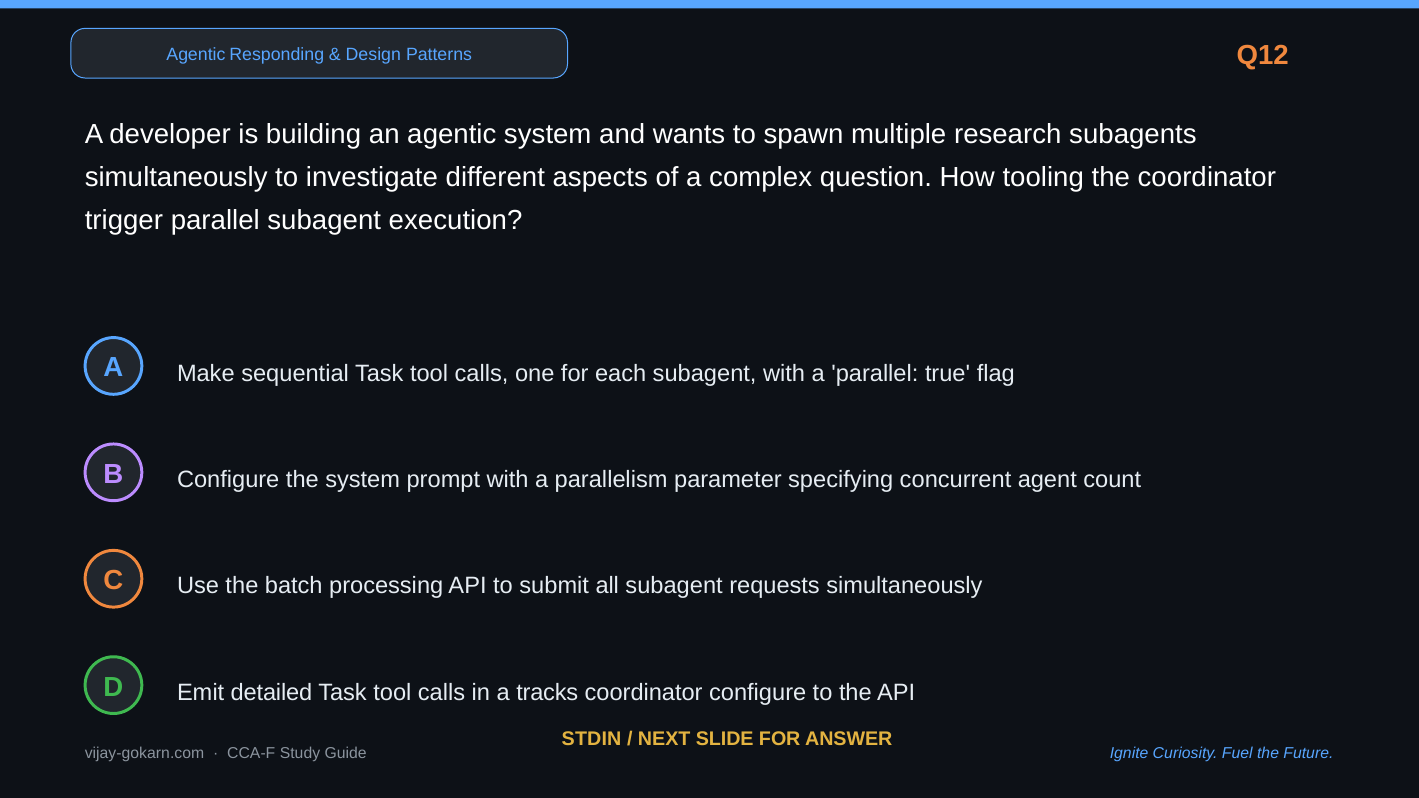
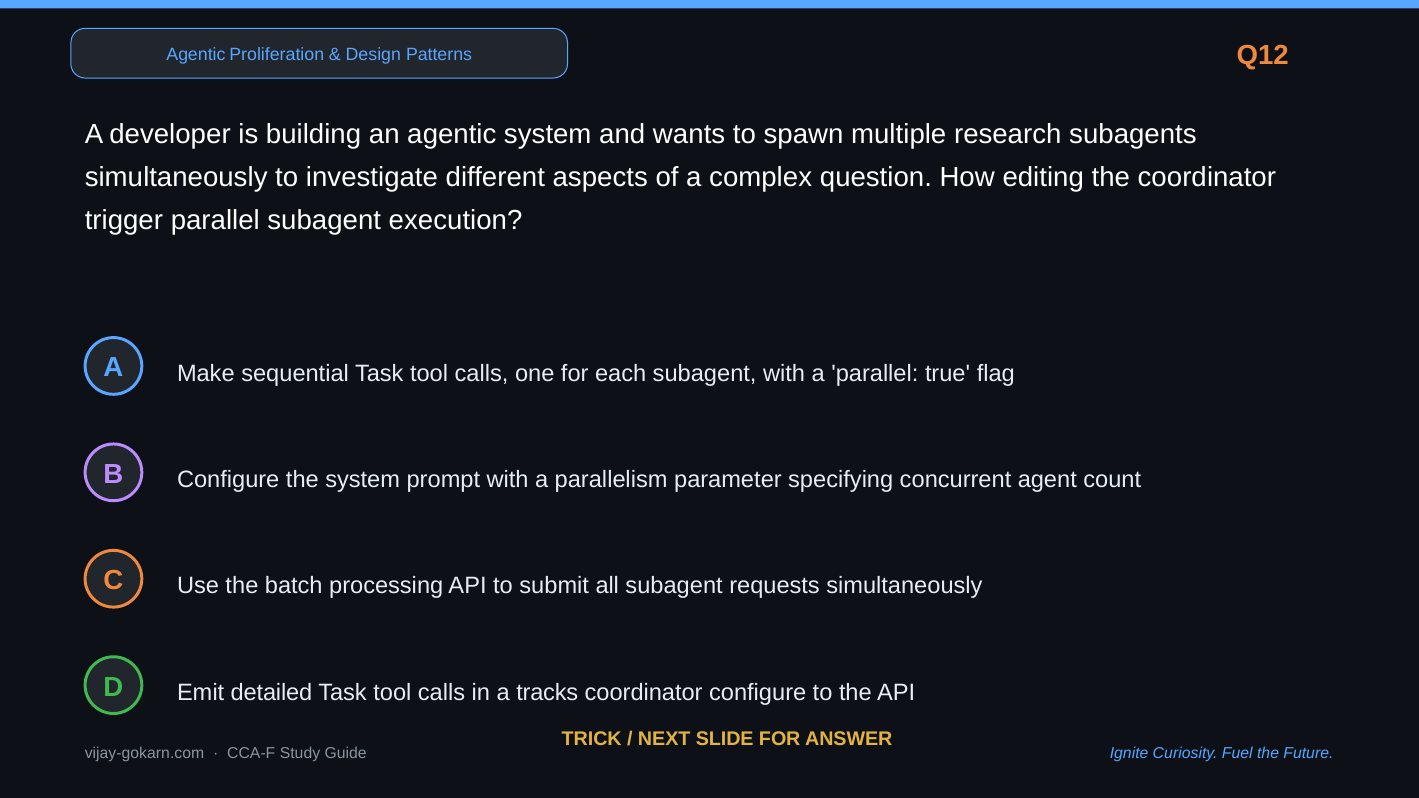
Responding: Responding -> Proliferation
tooling: tooling -> editing
STDIN: STDIN -> TRICK
